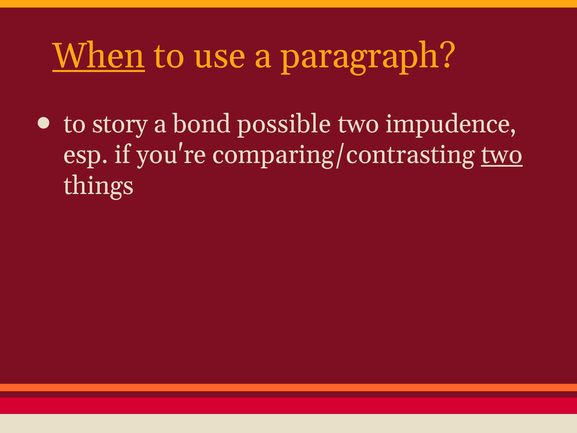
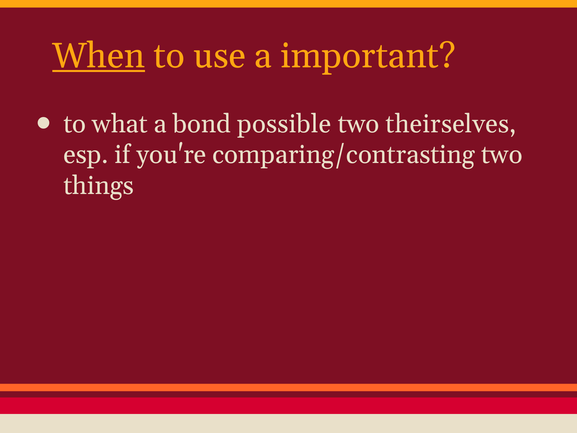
paragraph: paragraph -> important
story: story -> what
impudence: impudence -> theirselves
two at (502, 155) underline: present -> none
